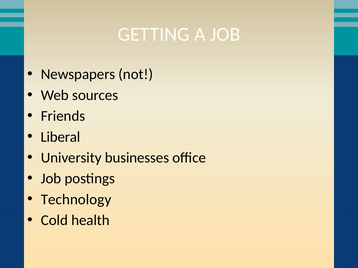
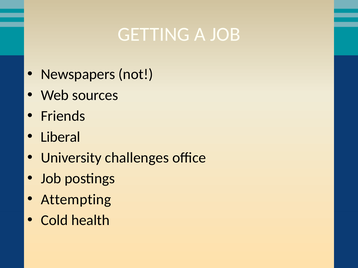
businesses: businesses -> challenges
Technology: Technology -> Attempting
